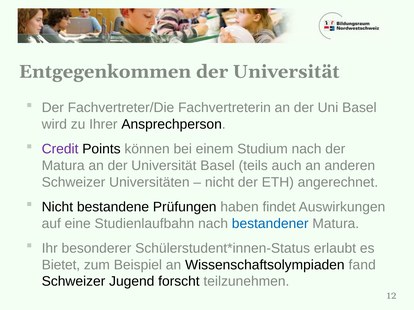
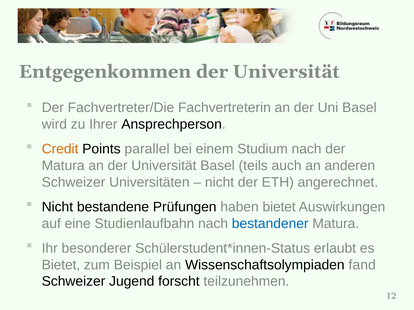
Credit colour: purple -> orange
können: können -> parallel
haben findet: findet -> bietet
